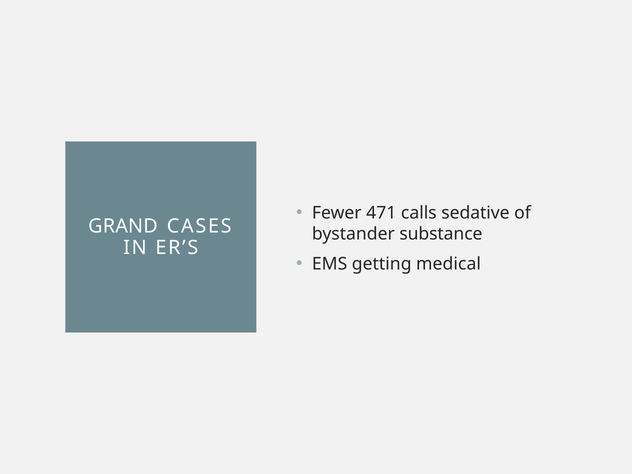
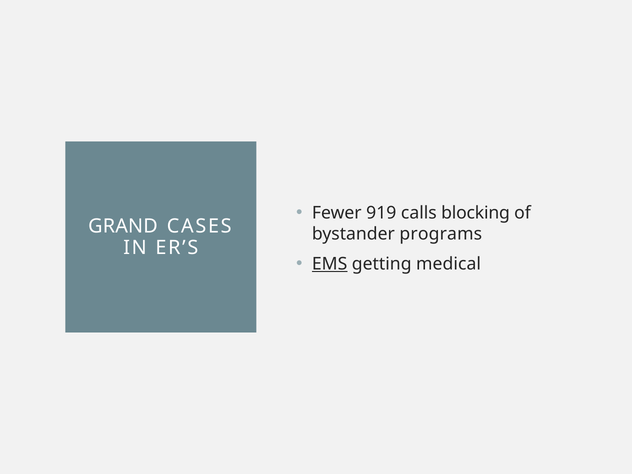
471: 471 -> 919
sedative: sedative -> blocking
substance: substance -> programs
EMS underline: none -> present
